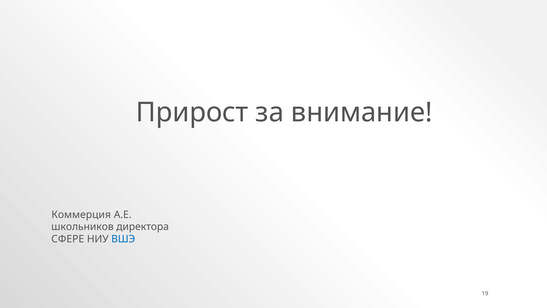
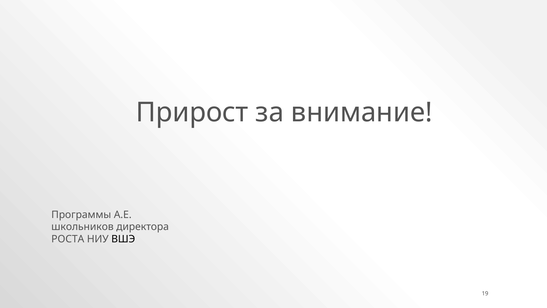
Коммерция: Коммерция -> Программы
СФЕРЕ: СФЕРЕ -> РОСТА
ВШЭ colour: blue -> black
